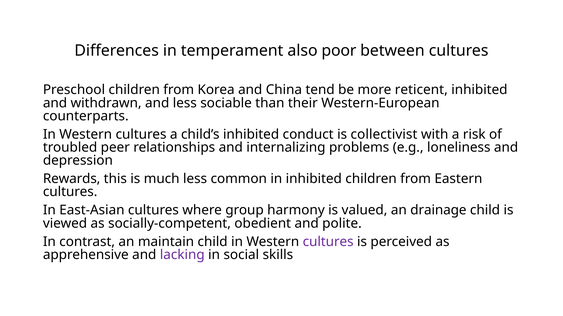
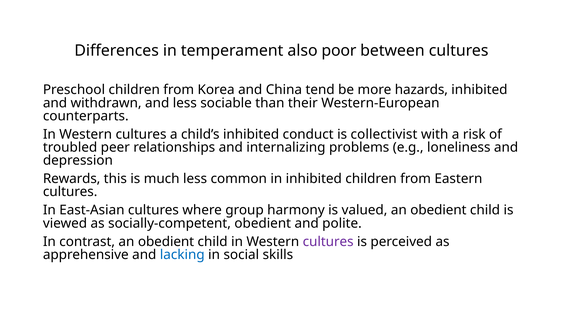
reticent: reticent -> hazards
valued an drainage: drainage -> obedient
contrast an maintain: maintain -> obedient
lacking colour: purple -> blue
